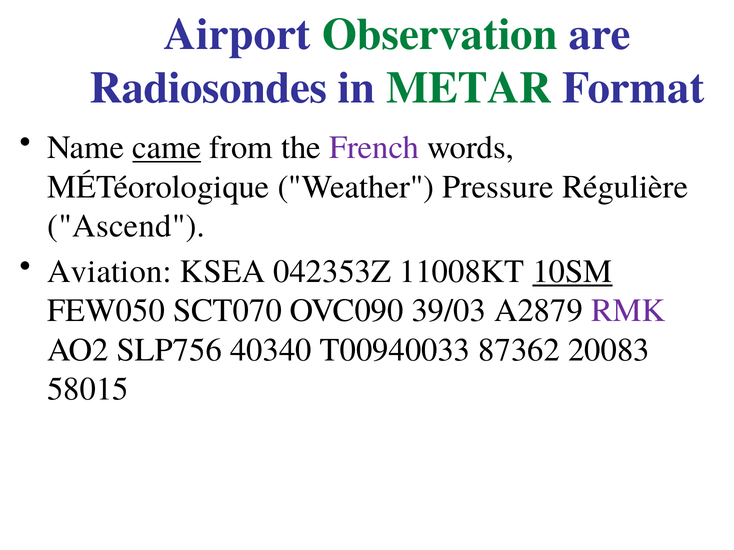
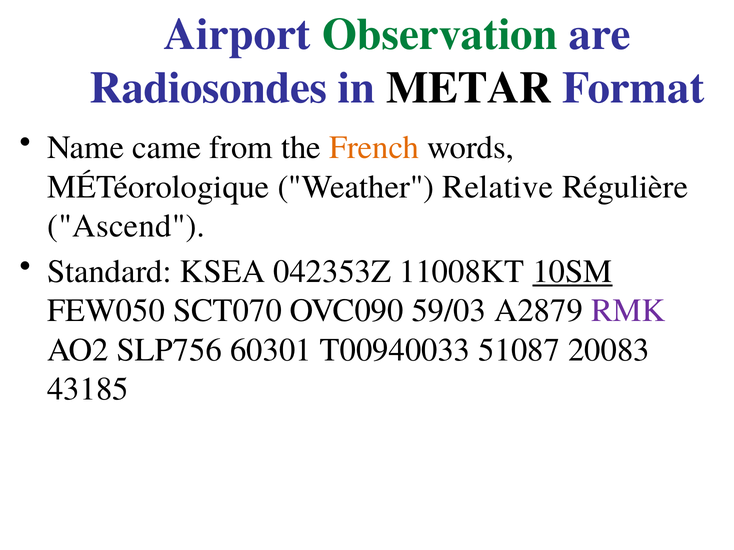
METAR colour: green -> black
came underline: present -> none
French colour: purple -> orange
Pressure: Pressure -> Relative
Aviation: Aviation -> Standard
39/03: 39/03 -> 59/03
40340: 40340 -> 60301
87362: 87362 -> 51087
58015: 58015 -> 43185
